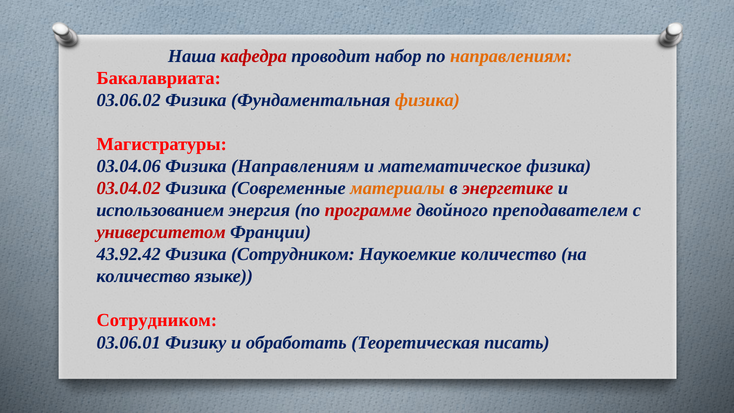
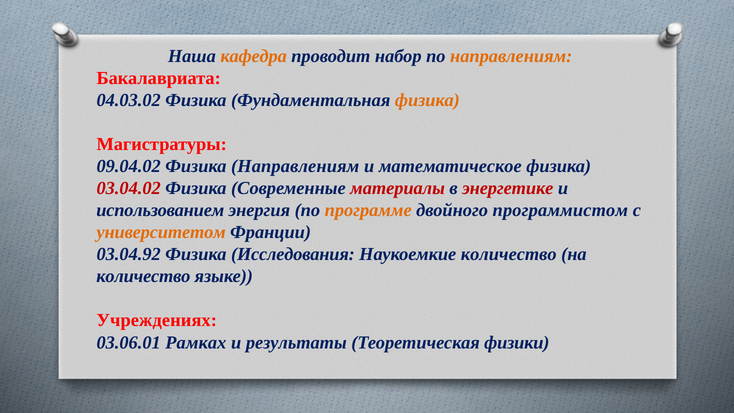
кафедра colour: red -> orange
03.06.02: 03.06.02 -> 04.03.02
03.04.06: 03.04.06 -> 09.04.02
материалы colour: orange -> red
программе colour: red -> orange
преподавателем: преподавателем -> программистом
университетом colour: red -> orange
43.92.42: 43.92.42 -> 03.04.92
Физика Сотрудником: Сотрудником -> Исследования
Сотрудником at (157, 320): Сотрудником -> Учреждениях
Физику: Физику -> Рамках
обработать: обработать -> результаты
писать: писать -> физики
